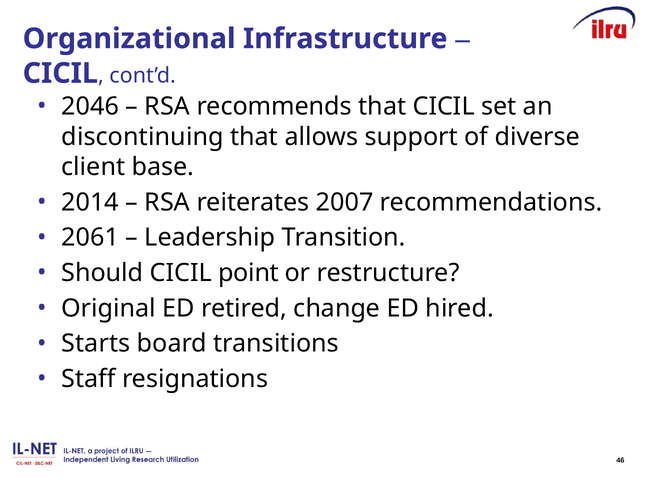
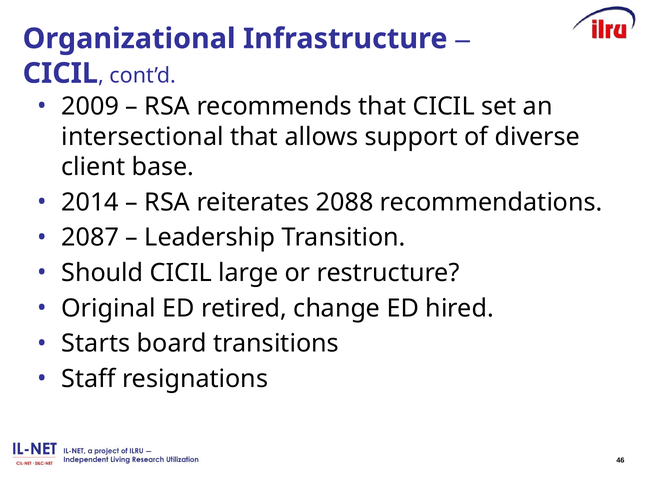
2046: 2046 -> 2009
discontinuing: discontinuing -> intersectional
2007: 2007 -> 2088
2061: 2061 -> 2087
point: point -> large
